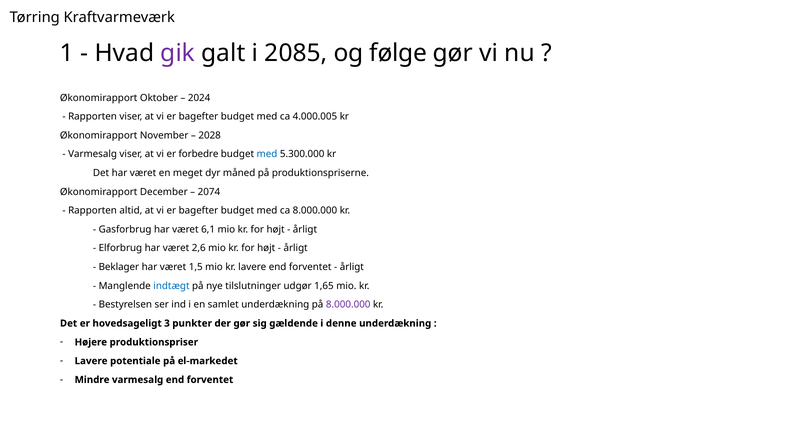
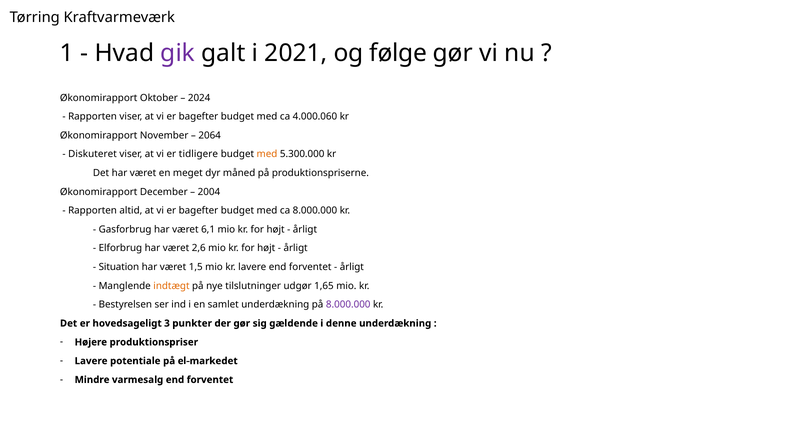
2085: 2085 -> 2021
4.000.005: 4.000.005 -> 4.000.060
2028: 2028 -> 2064
Varmesalg at (93, 154): Varmesalg -> Diskuteret
forbedre: forbedre -> tidligere
med at (267, 154) colour: blue -> orange
2074: 2074 -> 2004
Beklager: Beklager -> Situation
indtægt colour: blue -> orange
